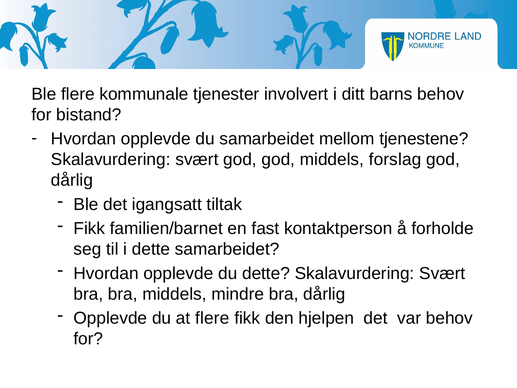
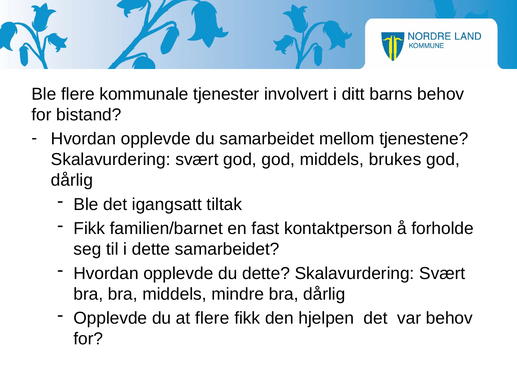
forslag: forslag -> brukes
